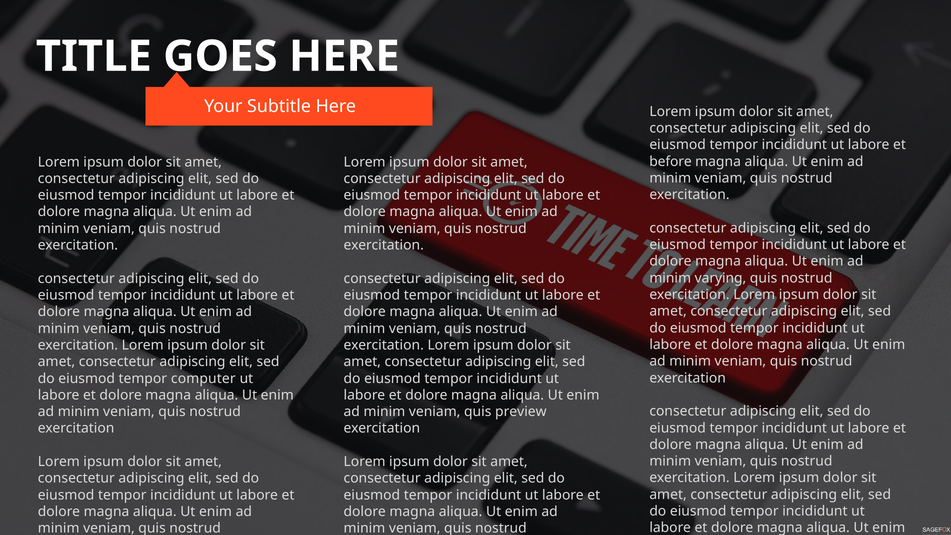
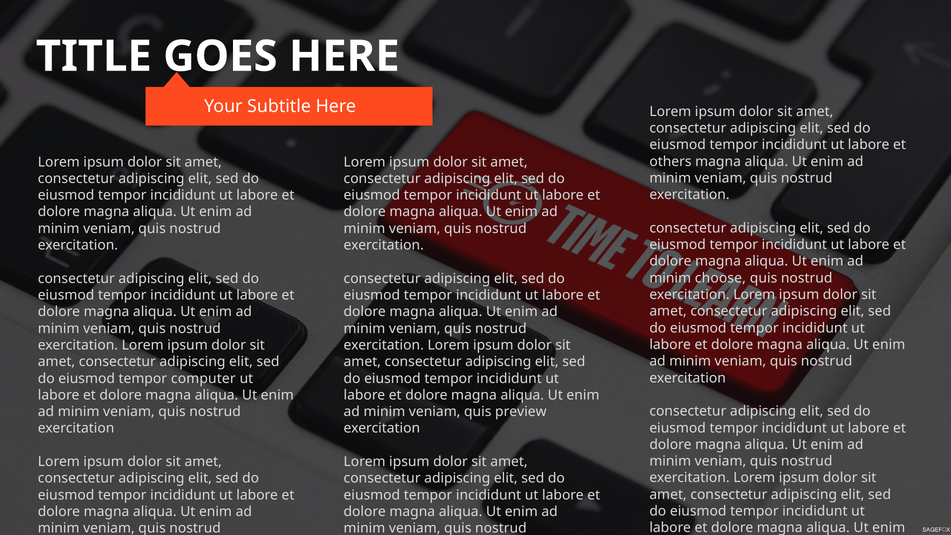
before: before -> others
varying: varying -> choose
